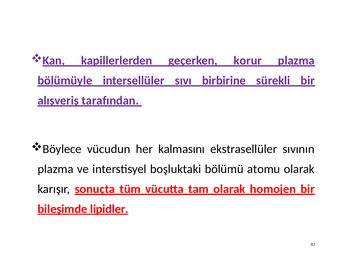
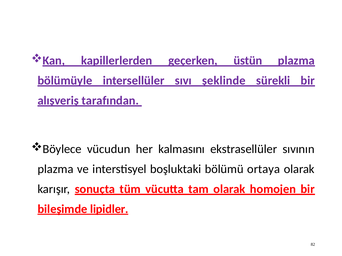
korur: korur -> üstün
birbirine: birbirine -> şeklinde
atomu: atomu -> ortaya
